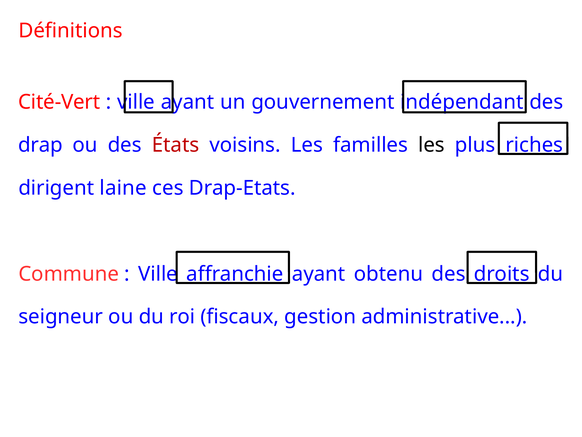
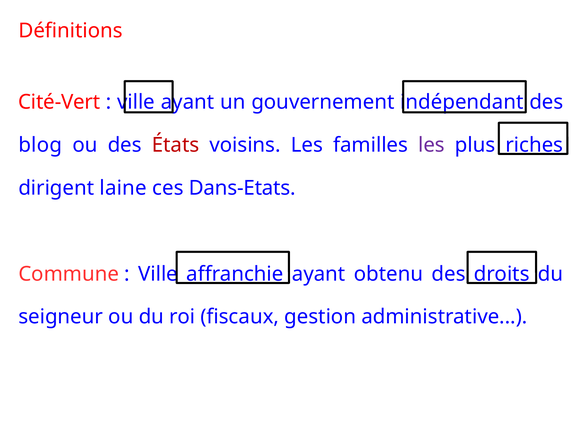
drap: drap -> blog
les at (431, 145) colour: black -> purple
Drap-Etats: Drap-Etats -> Dans-Etats
